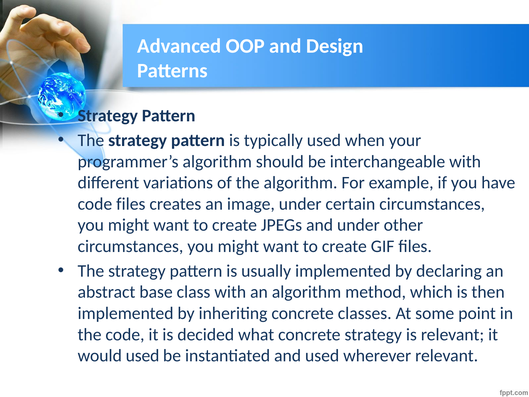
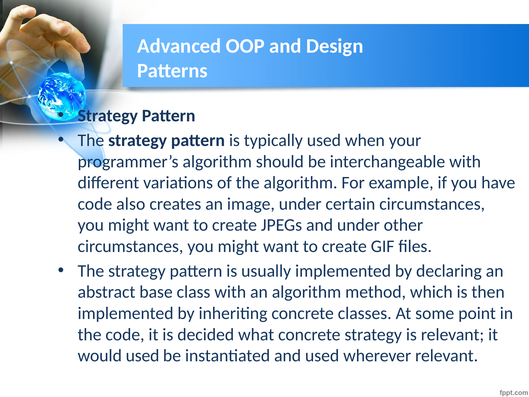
code files: files -> also
